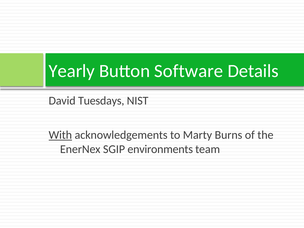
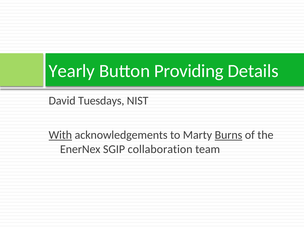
Software: Software -> Providing
Burns underline: none -> present
environments: environments -> collaboration
